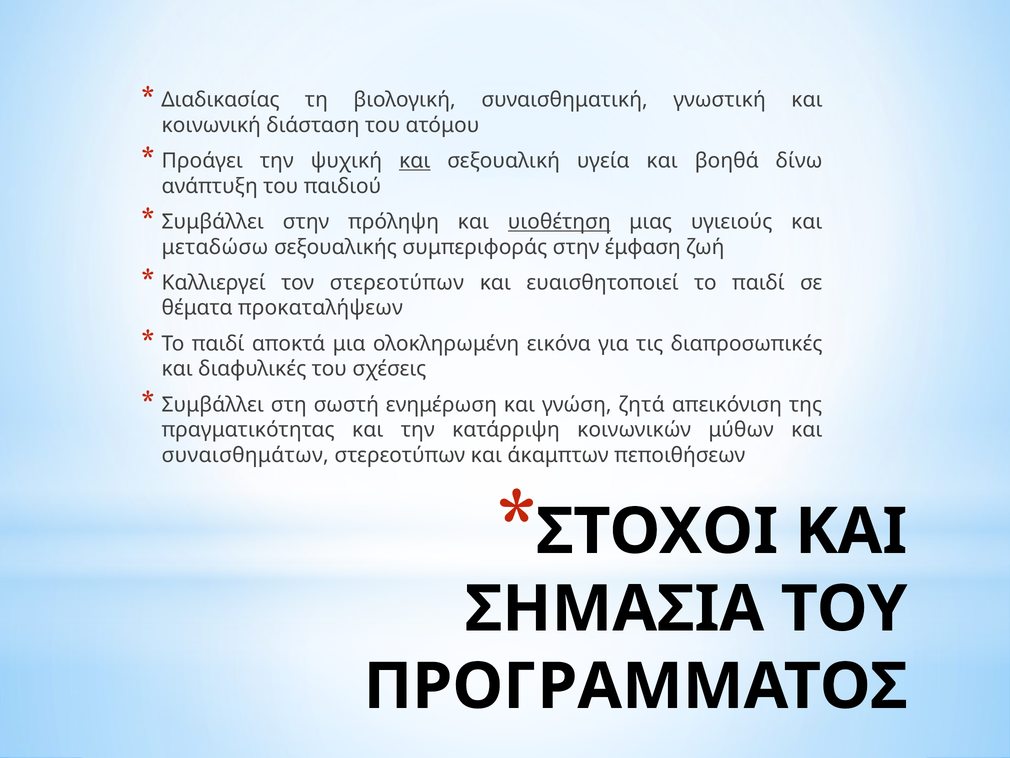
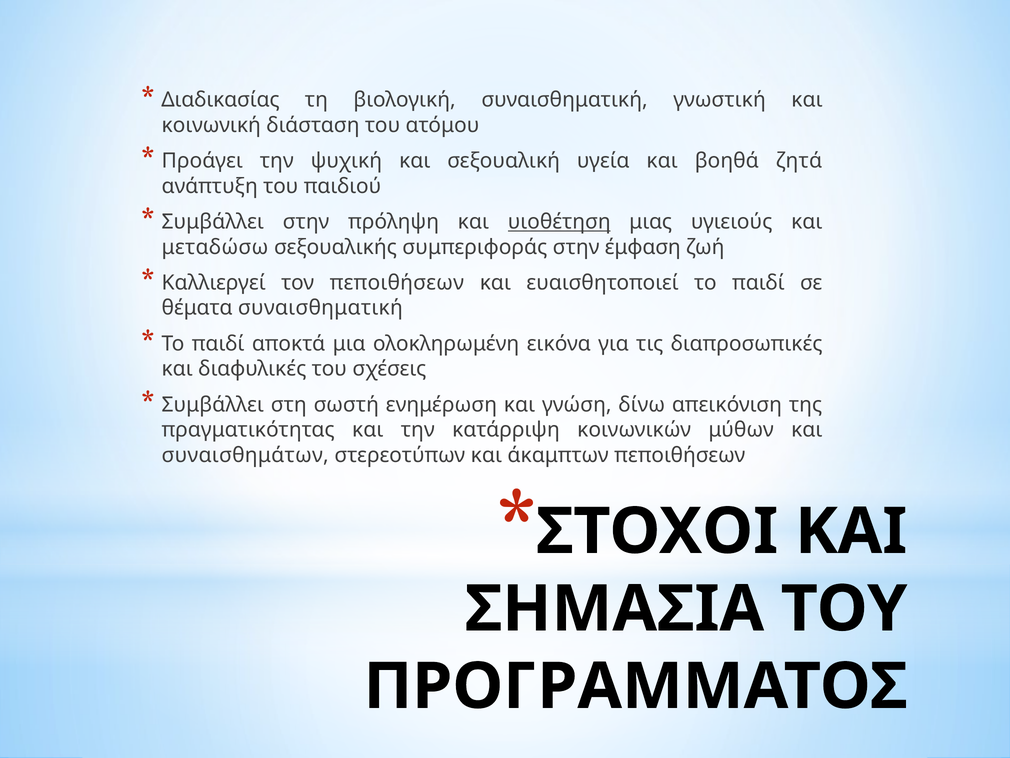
και at (415, 161) underline: present -> none
δίνω: δίνω -> ζητά
τον στερεοτύπων: στερεοτύπων -> πεποιθήσεων
θέματα προκαταλήψεων: προκαταλήψεων -> συναισθηματική
ζητά: ζητά -> δίνω
